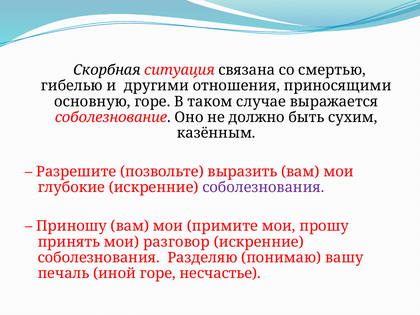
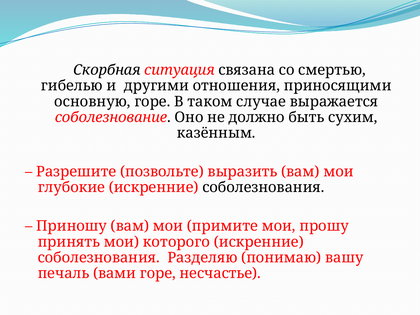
соболезнования at (263, 187) colour: purple -> black
разговор: разговор -> которого
иной: иной -> вами
